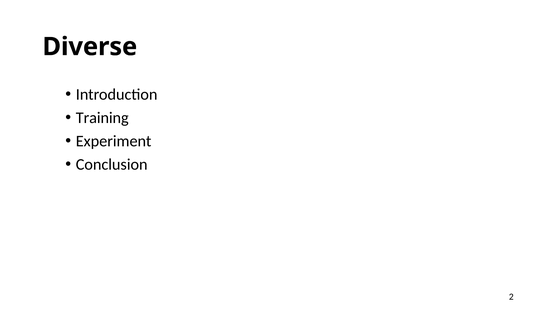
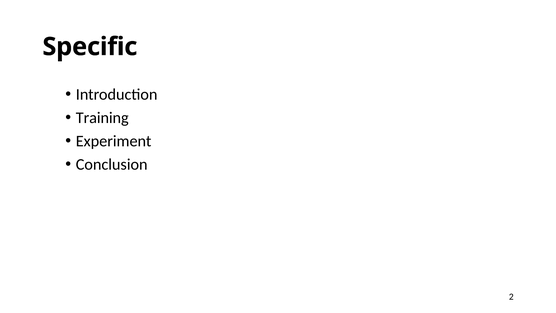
Diverse: Diverse -> Specific
